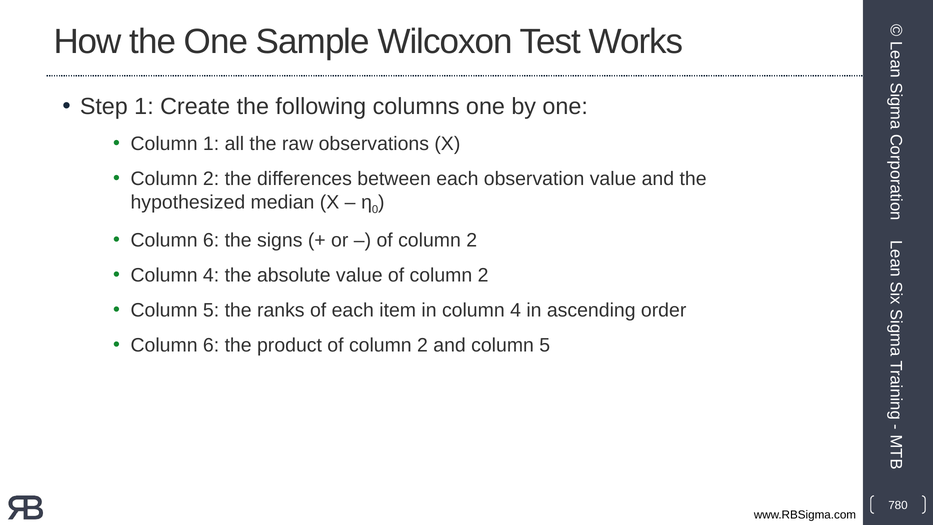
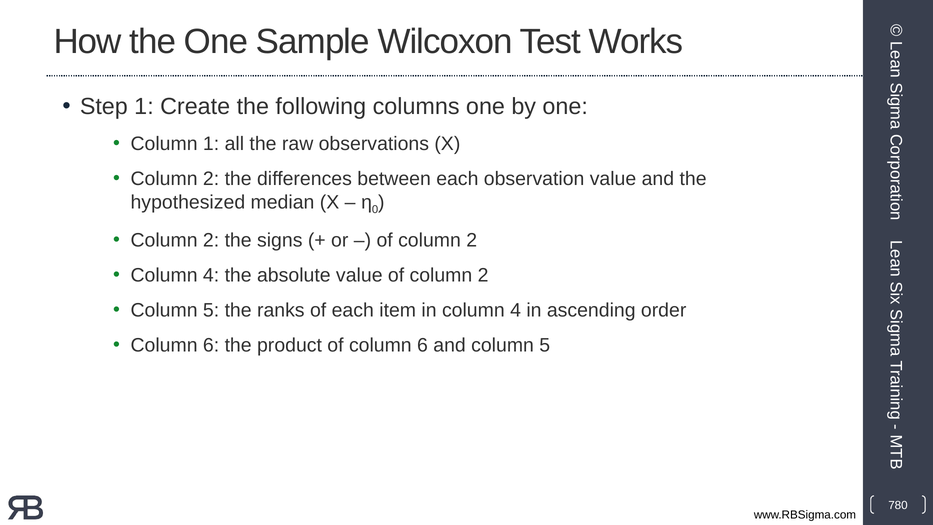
6 at (211, 240): 6 -> 2
product of column 2: 2 -> 6
